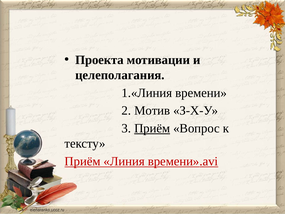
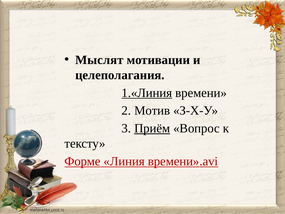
Проекта: Проекта -> Мыслят
1.«Линия underline: none -> present
Приём at (82, 161): Приём -> Форме
